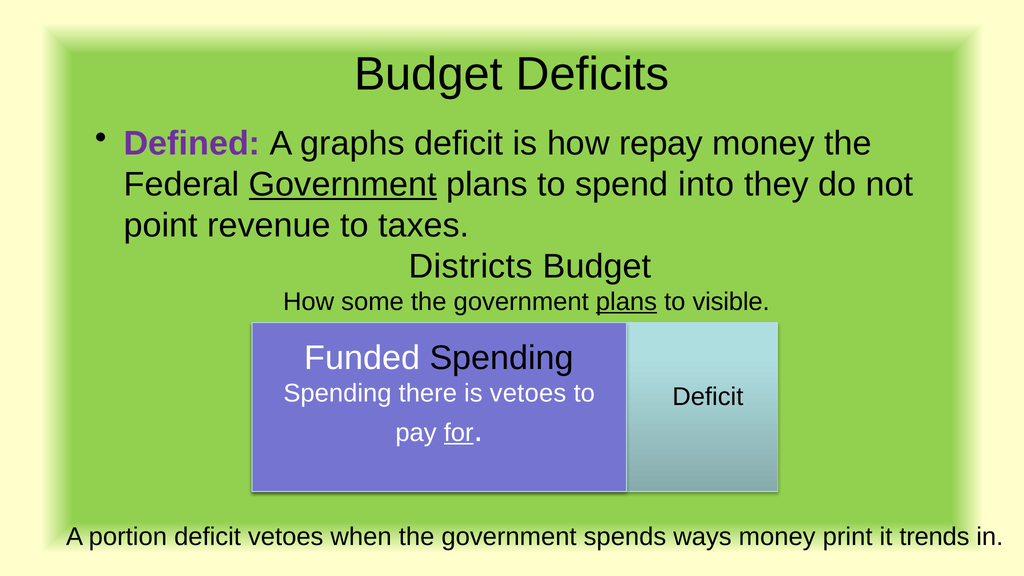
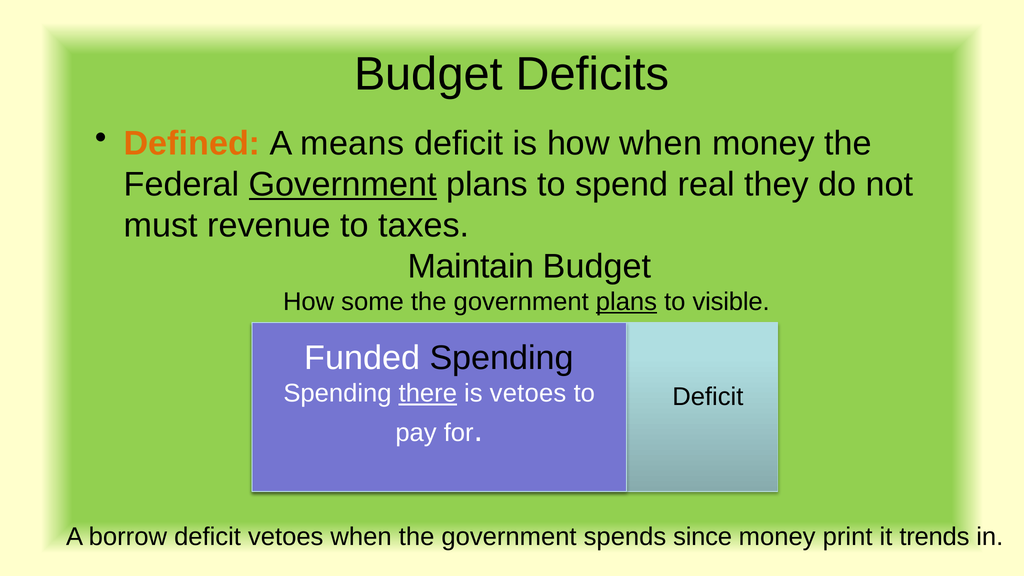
Defined colour: purple -> orange
graphs: graphs -> means
how repay: repay -> when
into: into -> real
point: point -> must
Districts: Districts -> Maintain
there underline: none -> present
for underline: present -> none
portion: portion -> borrow
ways: ways -> since
